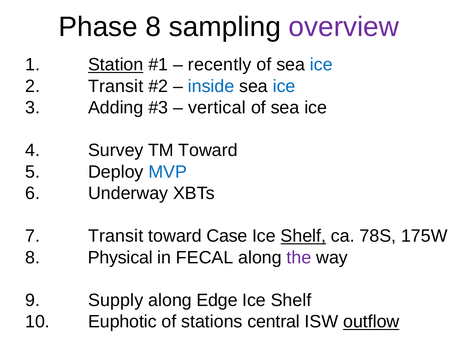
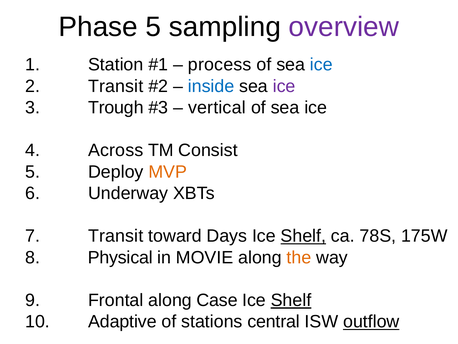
Phase 8: 8 -> 5
Station underline: present -> none
recently: recently -> process
ice at (284, 86) colour: blue -> purple
Adding: Adding -> Trough
Survey: Survey -> Across
TM Toward: Toward -> Consist
MVP colour: blue -> orange
Case: Case -> Days
FECAL: FECAL -> MOVIE
the colour: purple -> orange
Supply: Supply -> Frontal
Edge: Edge -> Case
Shelf at (291, 300) underline: none -> present
Euphotic: Euphotic -> Adaptive
